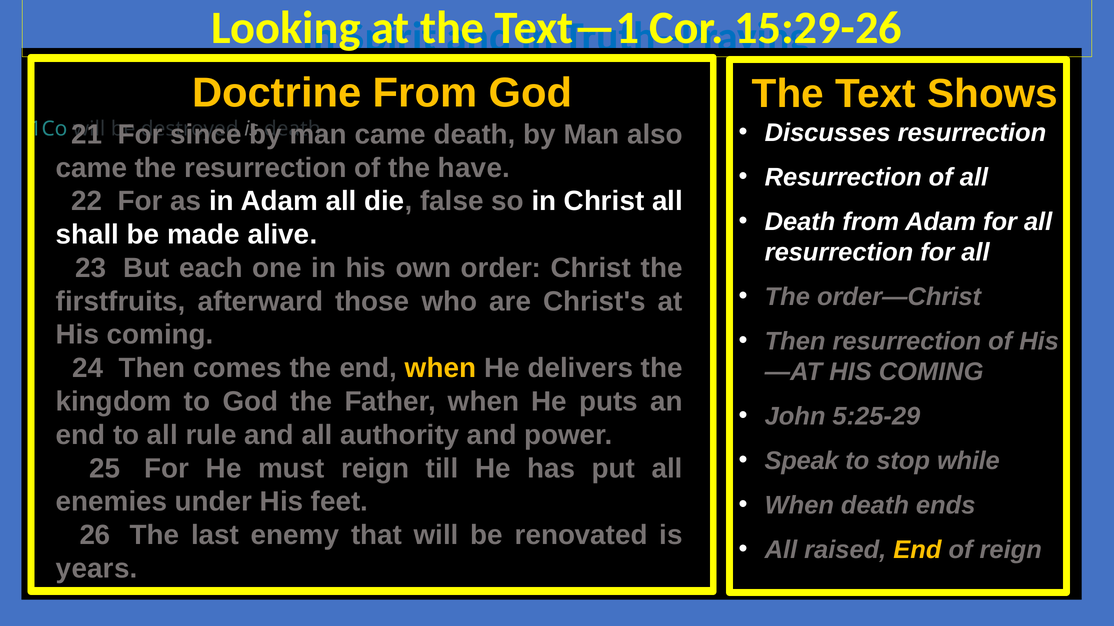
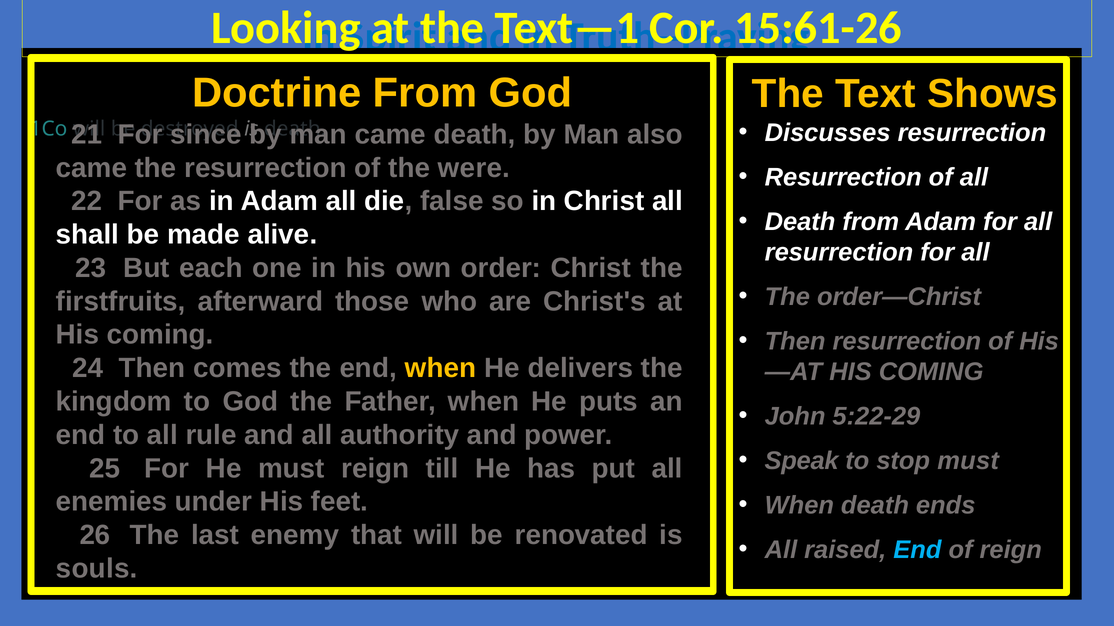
15:29-26: 15:29-26 -> 15:61-26
have: have -> were
5:25-29: 5:25-29 -> 5:22-29
stop while: while -> must
End at (917, 550) colour: yellow -> light blue
years: years -> souls
